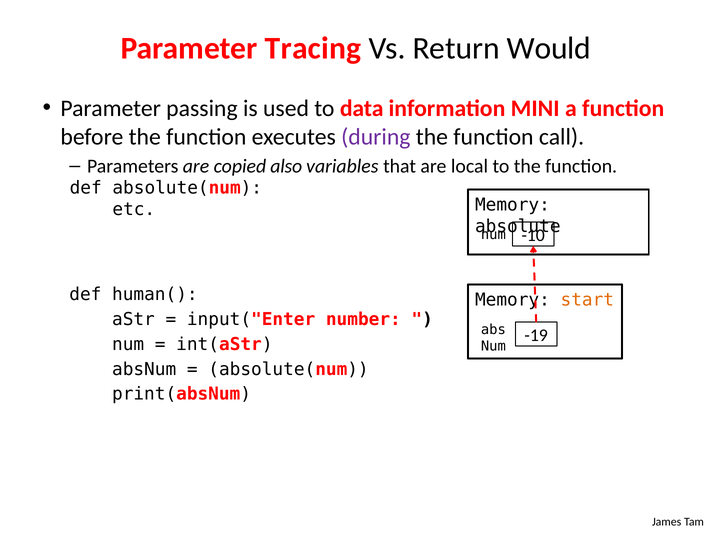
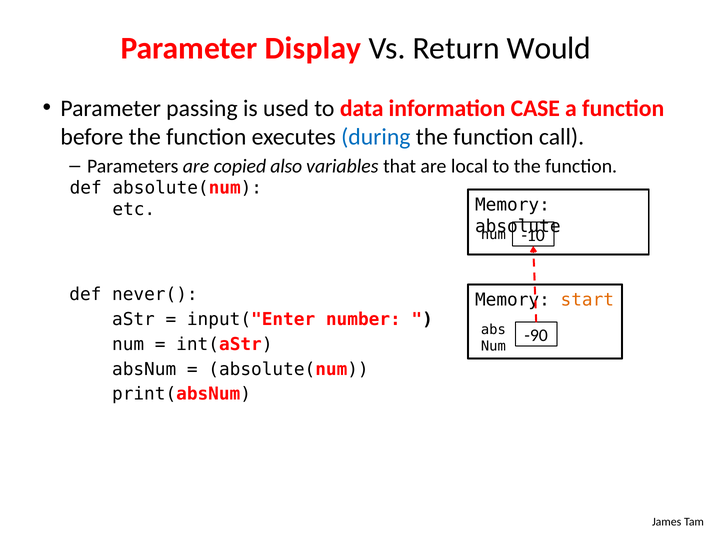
Tracing: Tracing -> Display
MINI: MINI -> CASE
during colour: purple -> blue
human(: human( -> never(
-19: -19 -> -90
